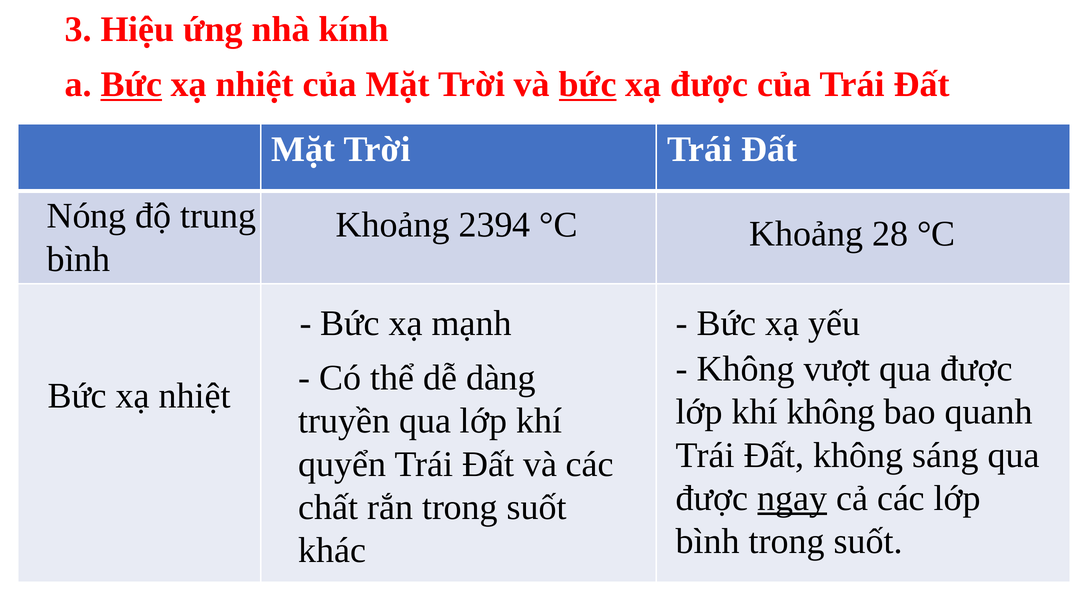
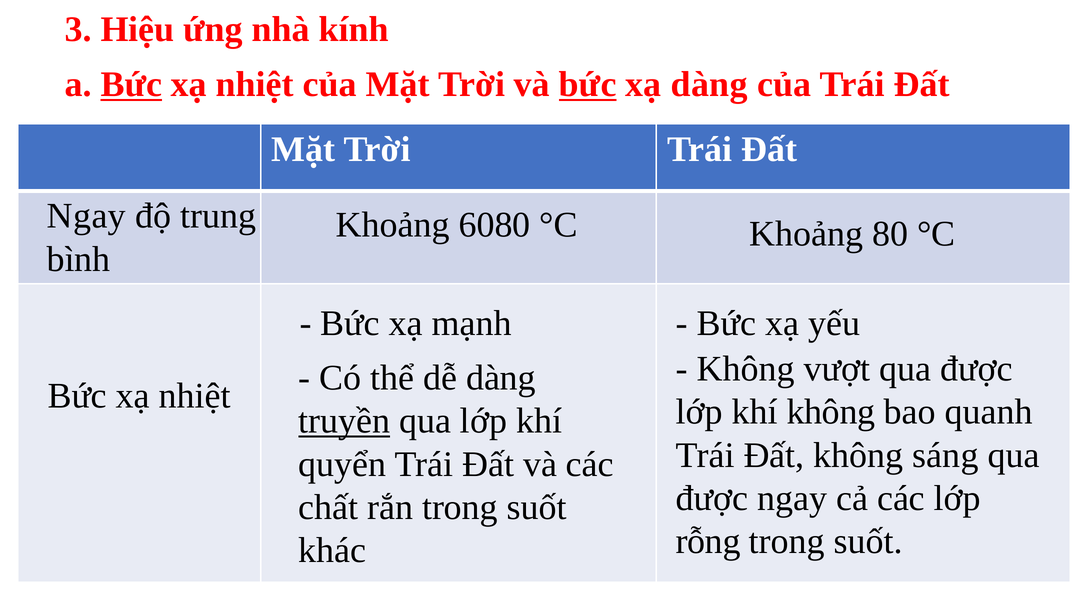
xạ được: được -> dàng
Nóng at (87, 216): Nóng -> Ngay
2394: 2394 -> 6080
28: 28 -> 80
truyền underline: none -> present
ngay at (792, 498) underline: present -> none
bình at (708, 541): bình -> rỗng
